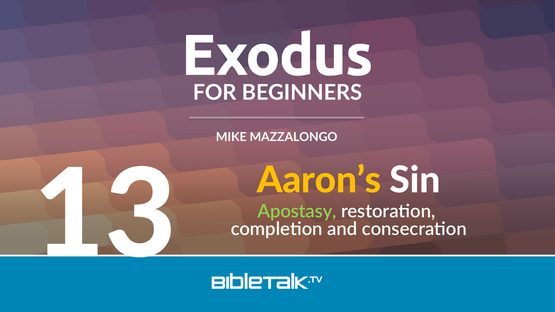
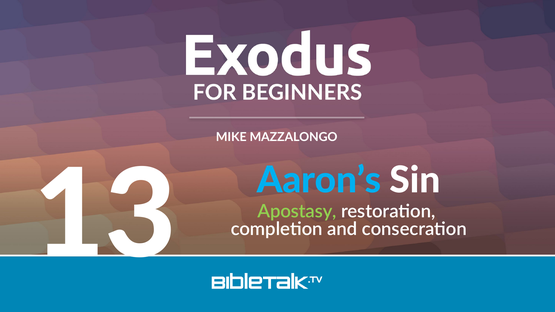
Aaron’s colour: yellow -> light blue
